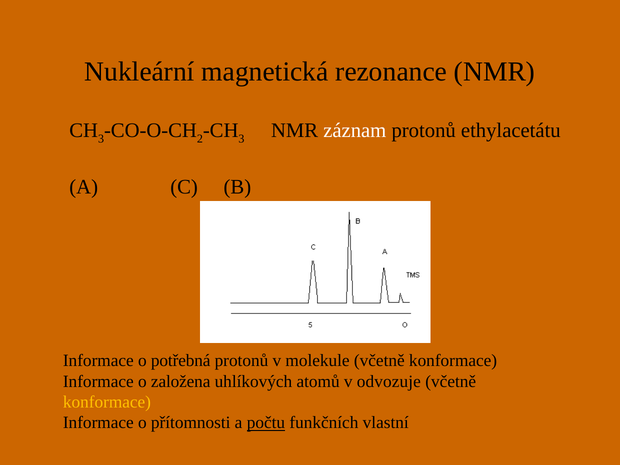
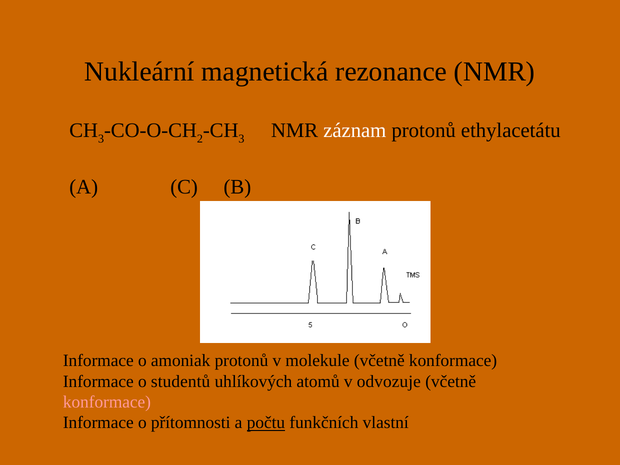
potřebná: potřebná -> amoniak
založena: založena -> studentů
konformace at (107, 402) colour: yellow -> pink
